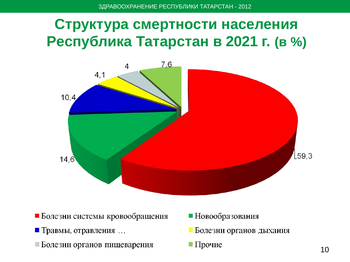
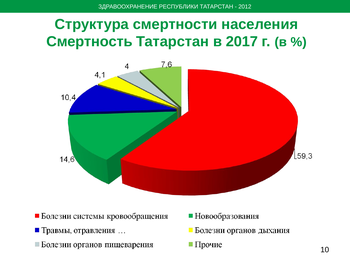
Республика: Республика -> Смертность
2021: 2021 -> 2017
